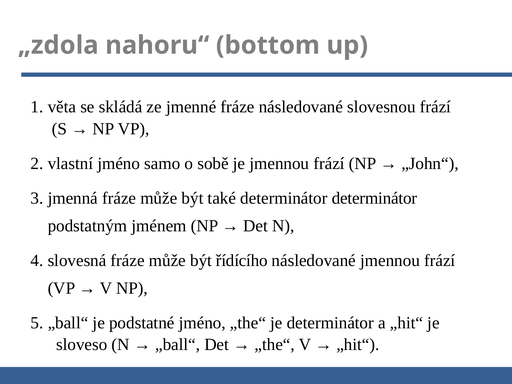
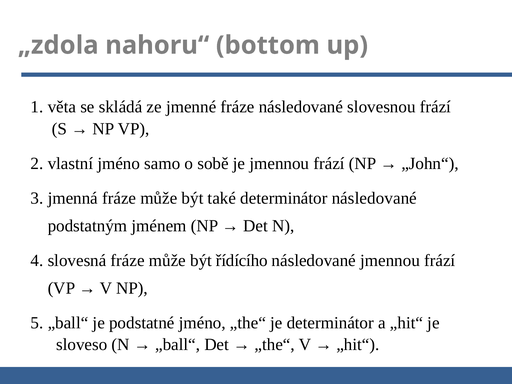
determinátor determinátor: determinátor -> následované
